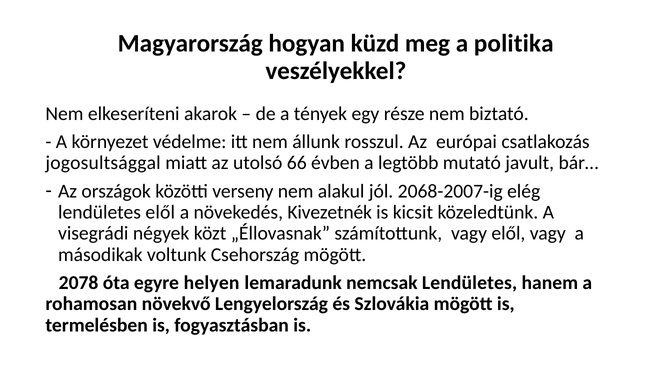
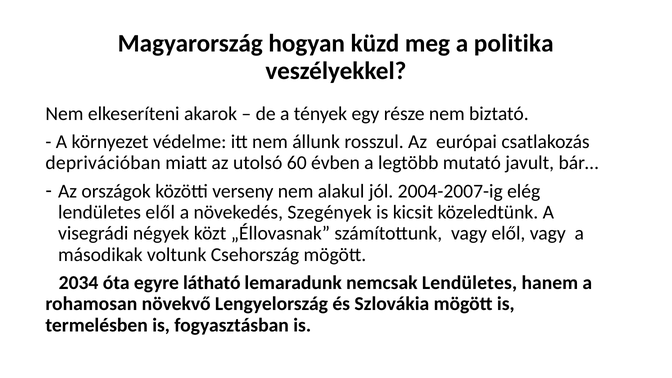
jogosultsággal: jogosultsággal -> deprivációban
66: 66 -> 60
2068-2007-ig: 2068-2007-ig -> 2004-2007-ig
Kivezetnék: Kivezetnék -> Szegények
2078: 2078 -> 2034
helyen: helyen -> látható
